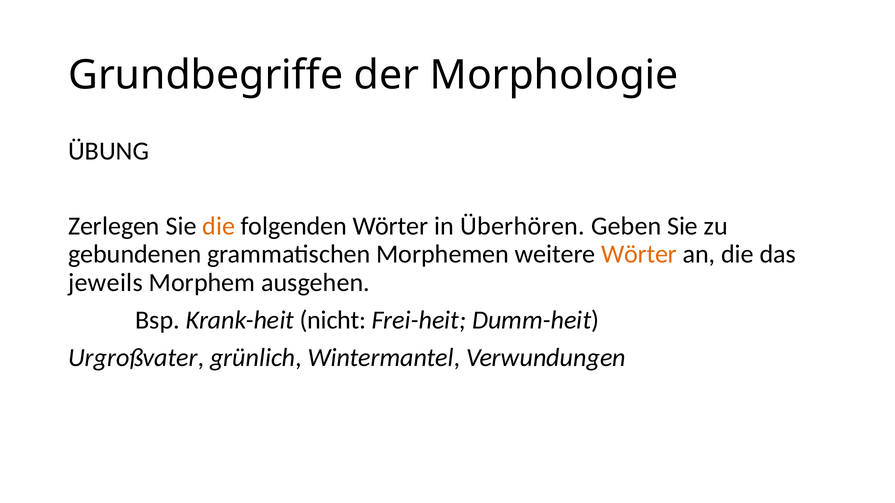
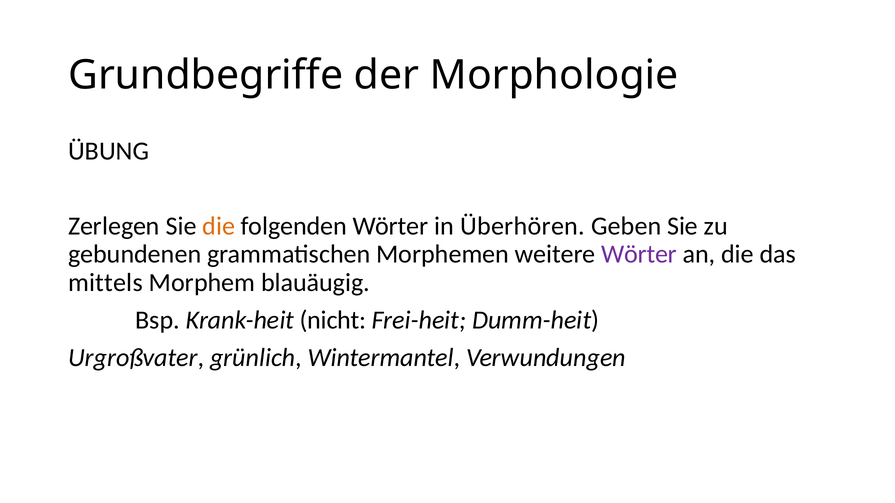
Wörter at (639, 255) colour: orange -> purple
jeweils: jeweils -> mittels
ausgehen: ausgehen -> blauäugig
